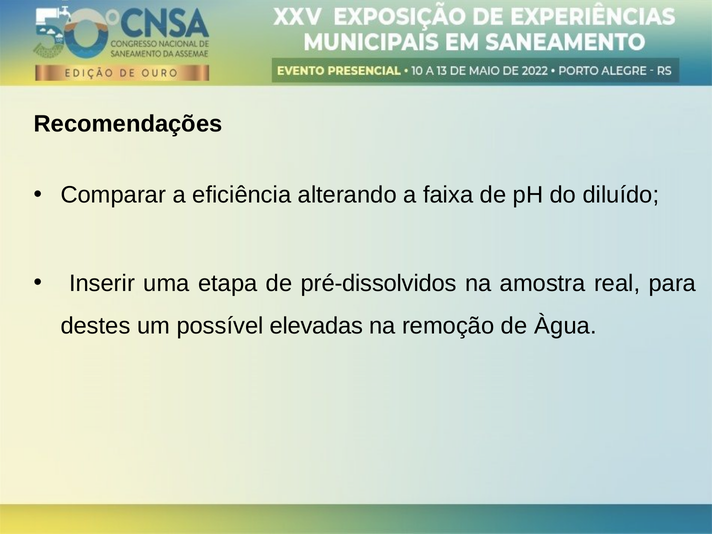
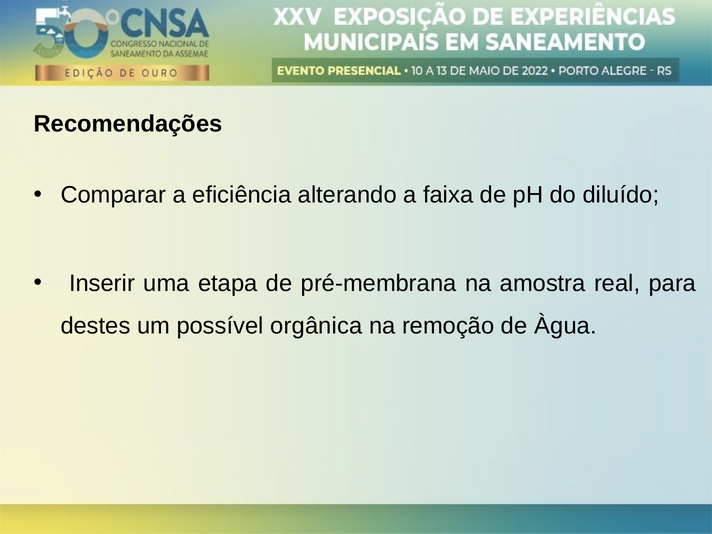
pré-dissolvidos: pré-dissolvidos -> pré-membrana
elevadas: elevadas -> orgânica
